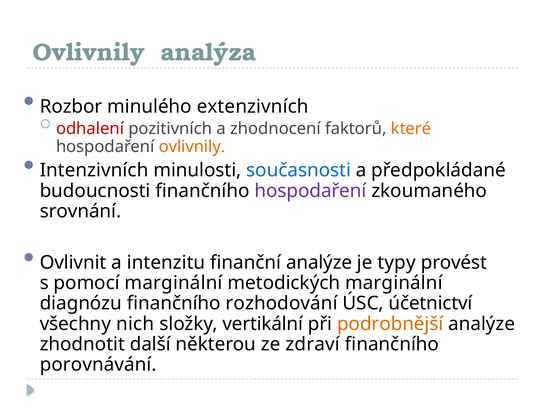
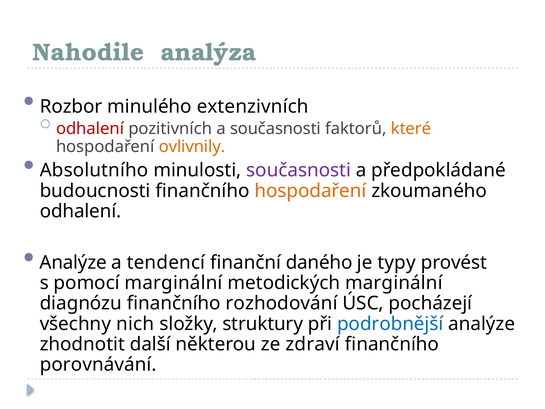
Ovlivnily at (89, 53): Ovlivnily -> Nahodile
a zhodnocení: zhodnocení -> současnosti
Intenzivních: Intenzivních -> Absolutního
současnosti at (299, 170) colour: blue -> purple
hospodaření at (310, 191) colour: purple -> orange
srovnání at (80, 211): srovnání -> odhalení
Ovlivnit at (73, 262): Ovlivnit -> Analýze
intenzitu: intenzitu -> tendencí
finanční analýze: analýze -> daného
účetnictví: účetnictví -> pocházejí
vertikální: vertikální -> struktury
podrobnější colour: orange -> blue
